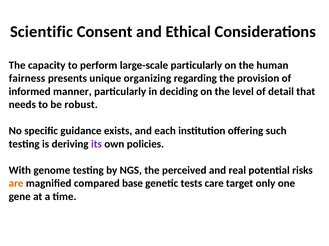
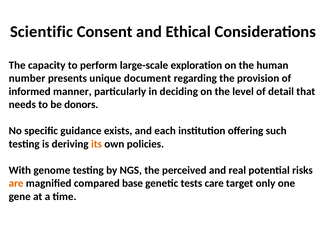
large-scale particularly: particularly -> exploration
fairness: fairness -> number
organizing: organizing -> document
robust: robust -> donors
its colour: purple -> orange
